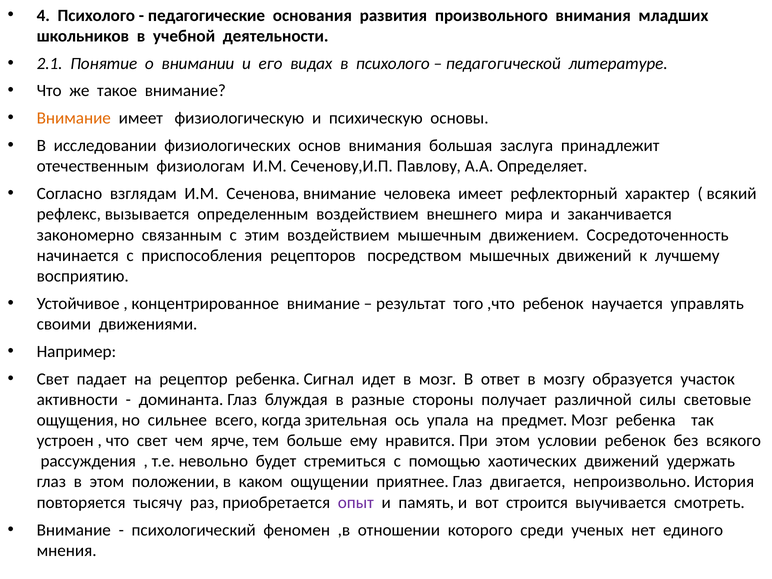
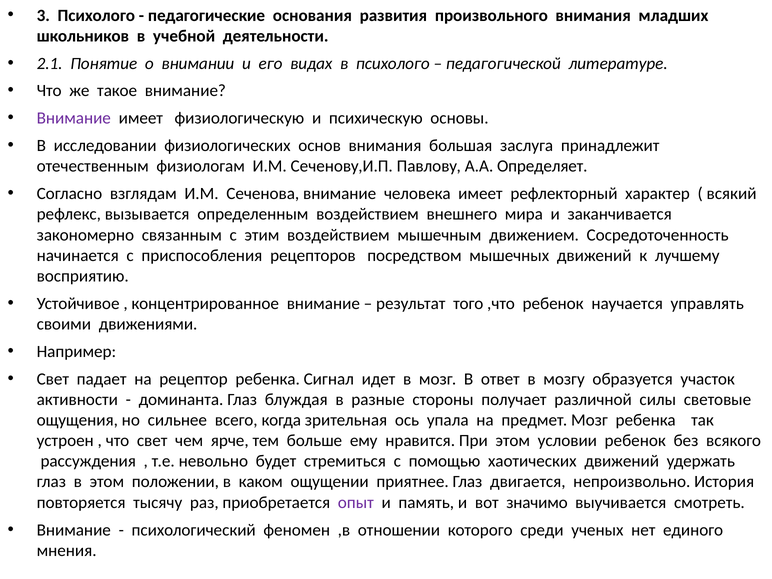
4: 4 -> 3
Внимание at (74, 118) colour: orange -> purple
строится: строится -> значимо
